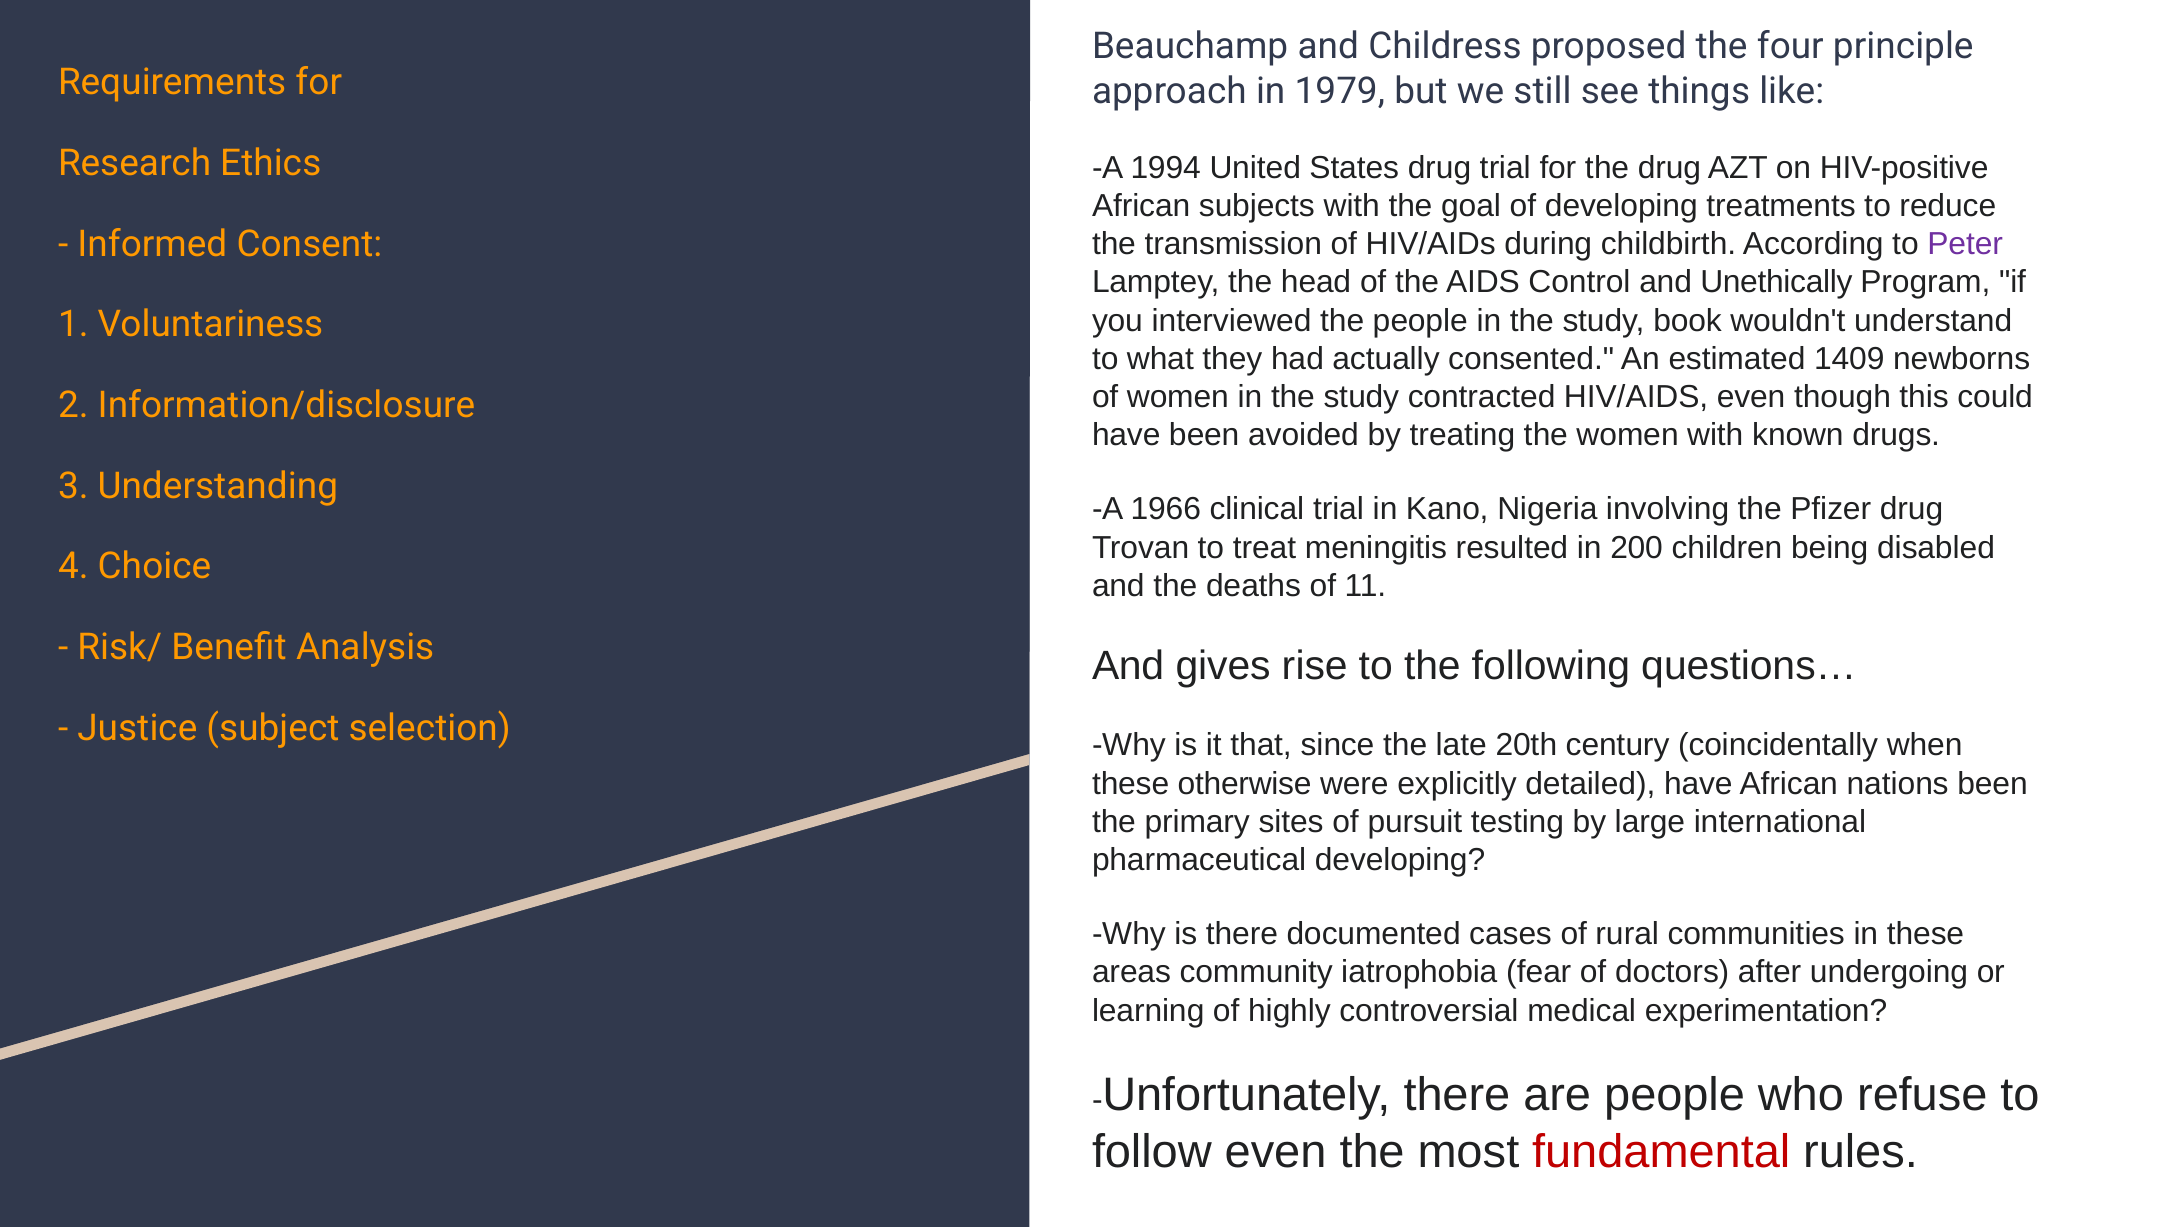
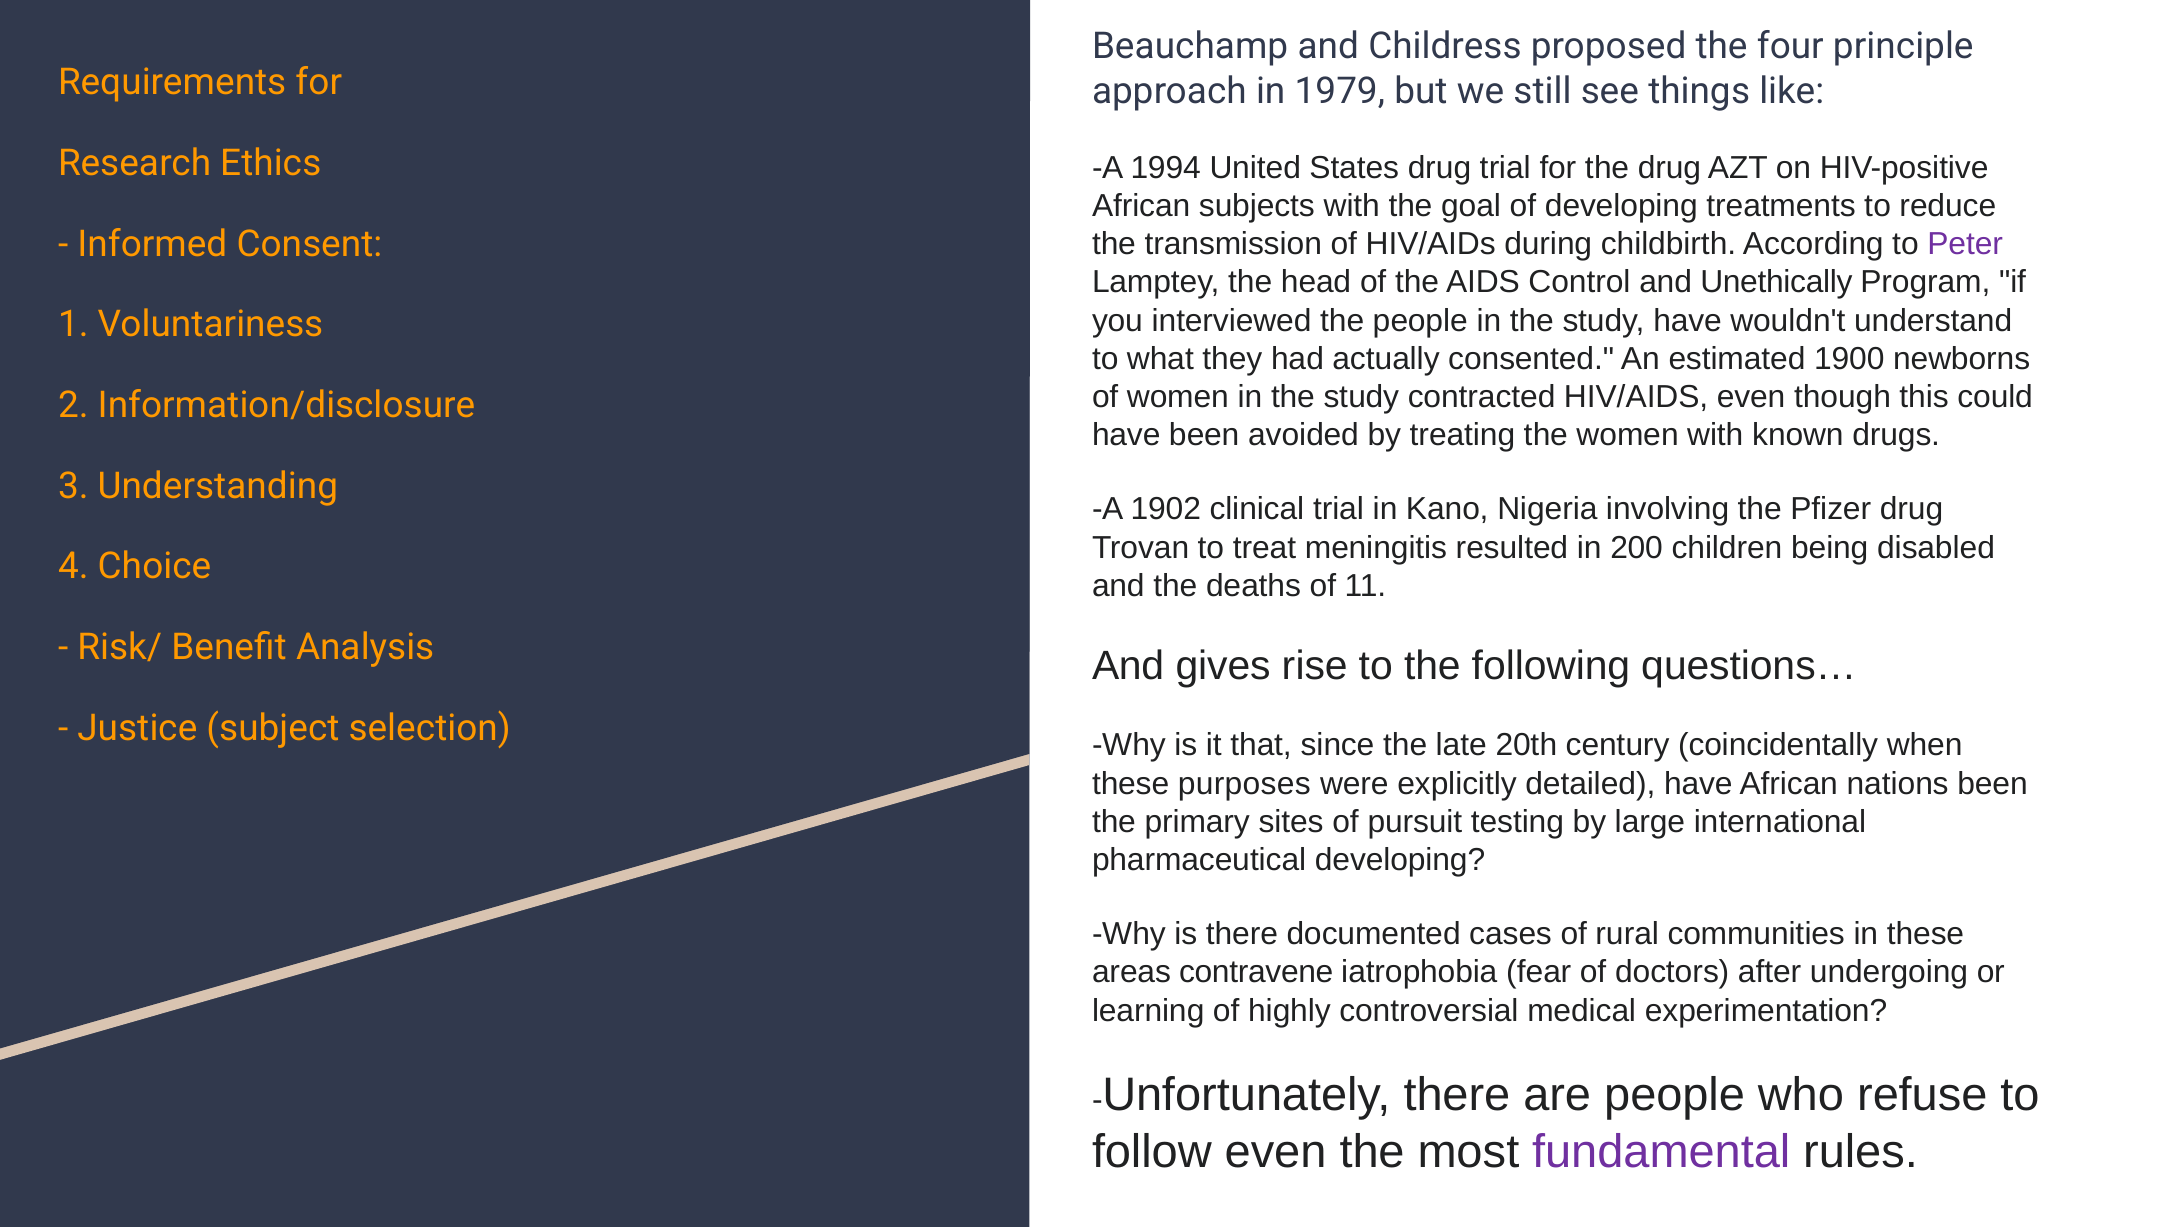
study book: book -> have
1409: 1409 -> 1900
1966: 1966 -> 1902
otherwise: otherwise -> purposes
community: community -> contravene
fundamental colour: red -> purple
